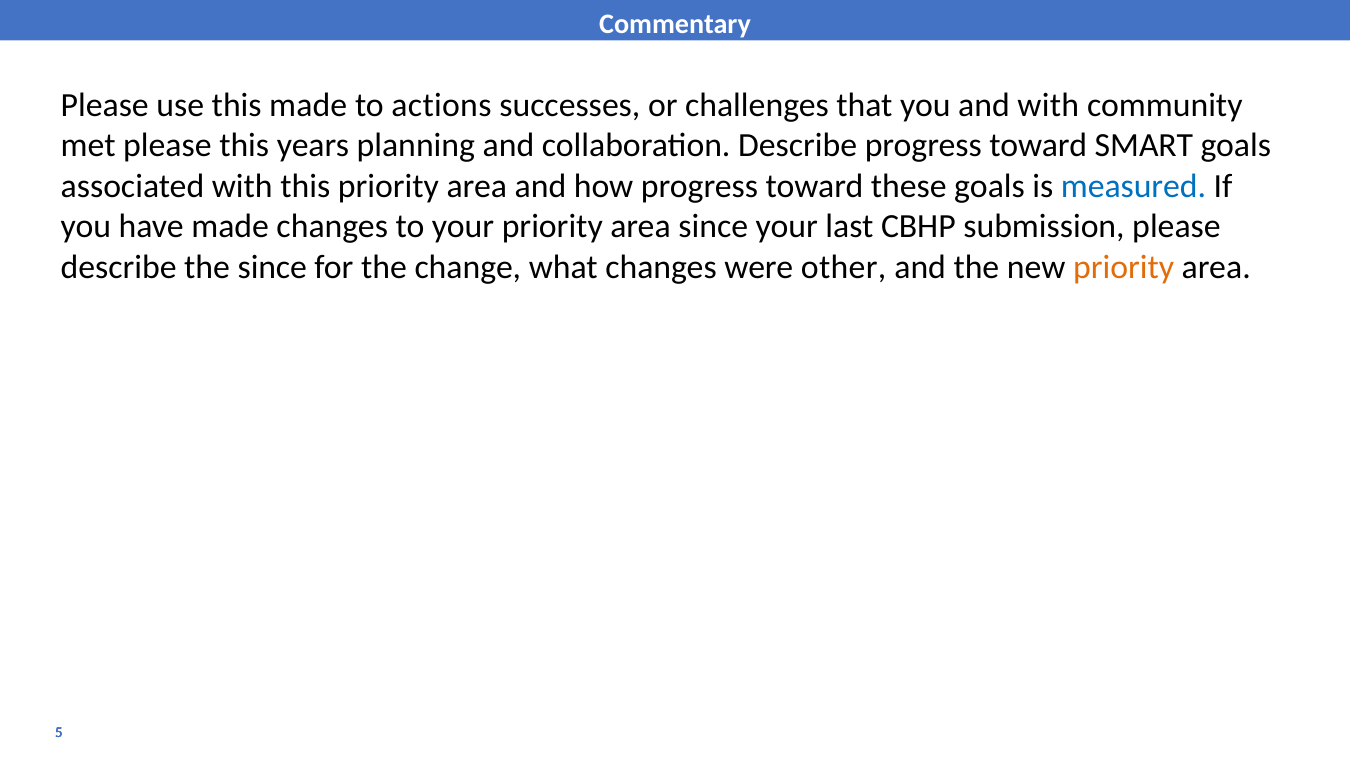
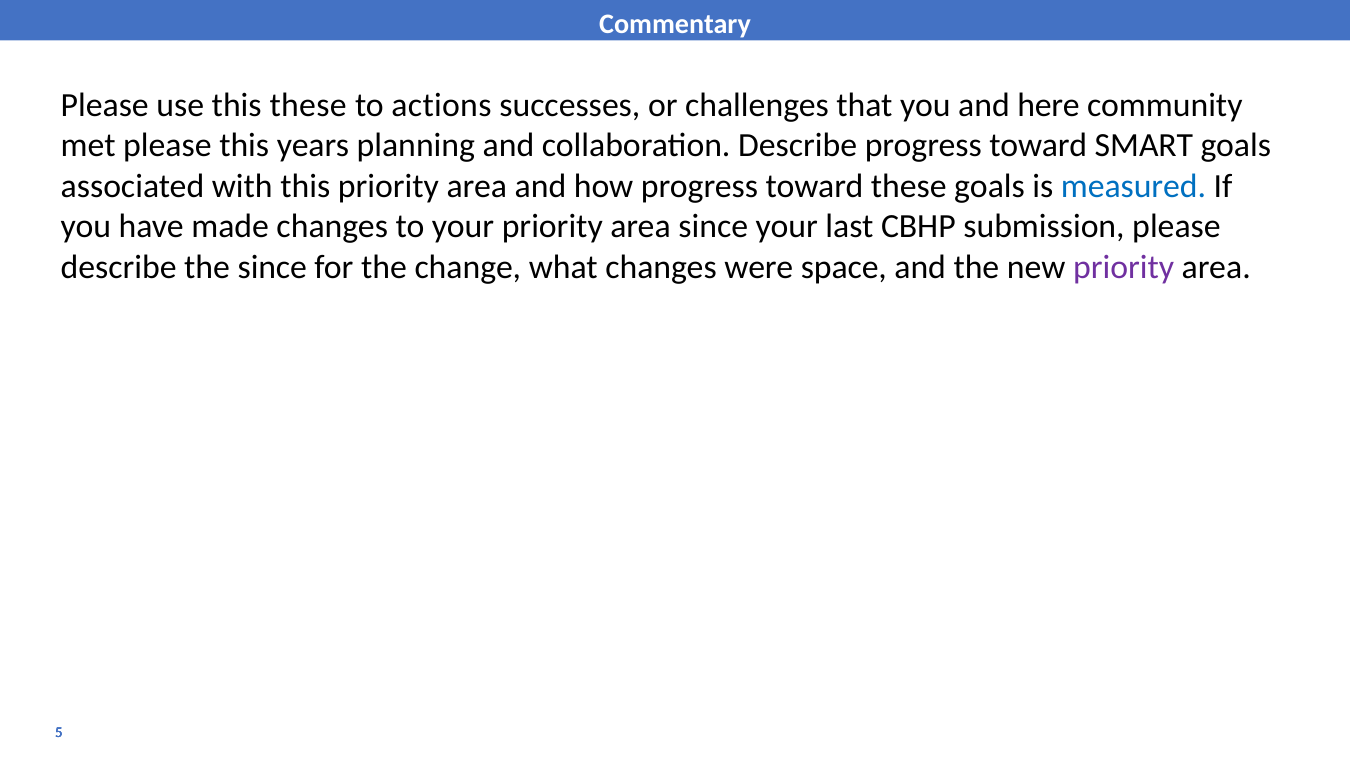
this made: made -> these
and with: with -> here
other: other -> space
priority at (1124, 267) colour: orange -> purple
